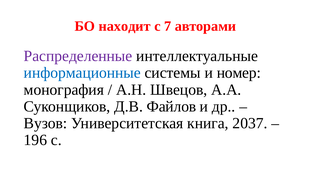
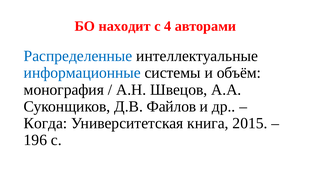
7: 7 -> 4
Распределенные colour: purple -> blue
номер: номер -> объём
Вузов: Вузов -> Когда
2037: 2037 -> 2015
